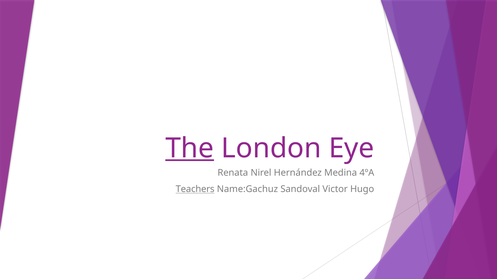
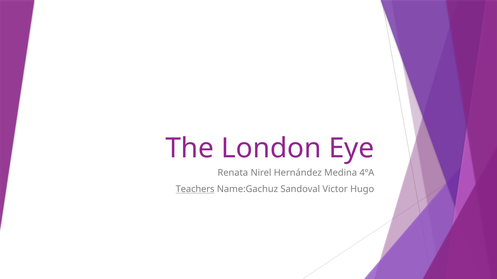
The underline: present -> none
